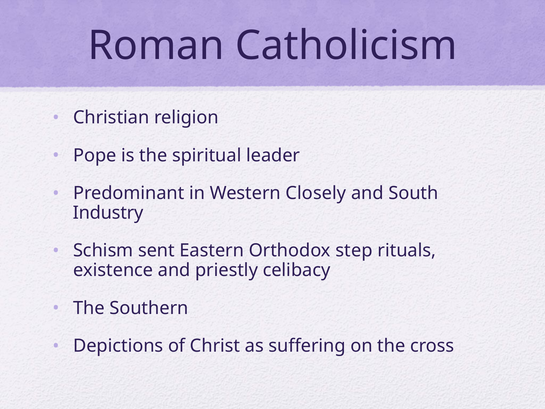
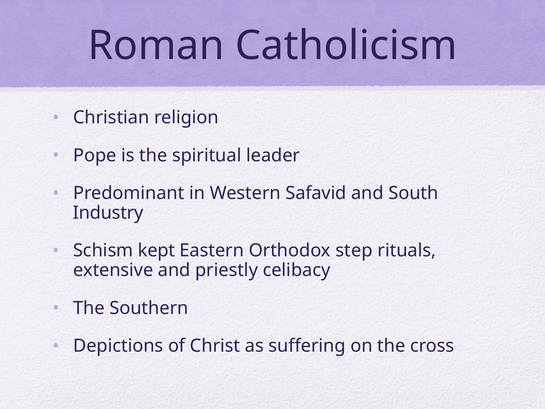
Closely: Closely -> Safavid
sent: sent -> kept
existence: existence -> extensive
